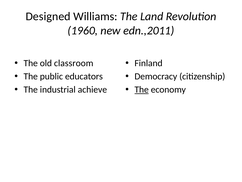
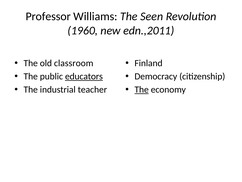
Designed: Designed -> Professor
Land: Land -> Seen
educators underline: none -> present
achieve: achieve -> teacher
